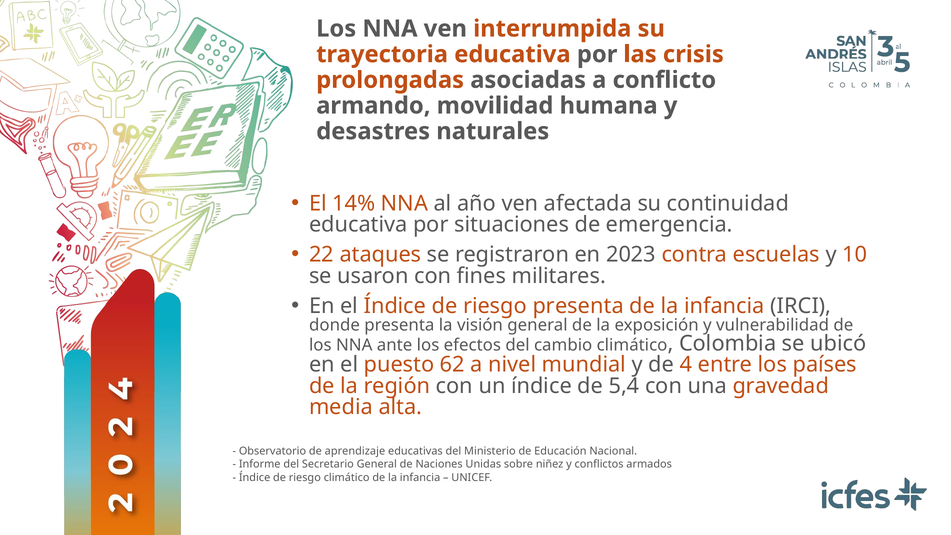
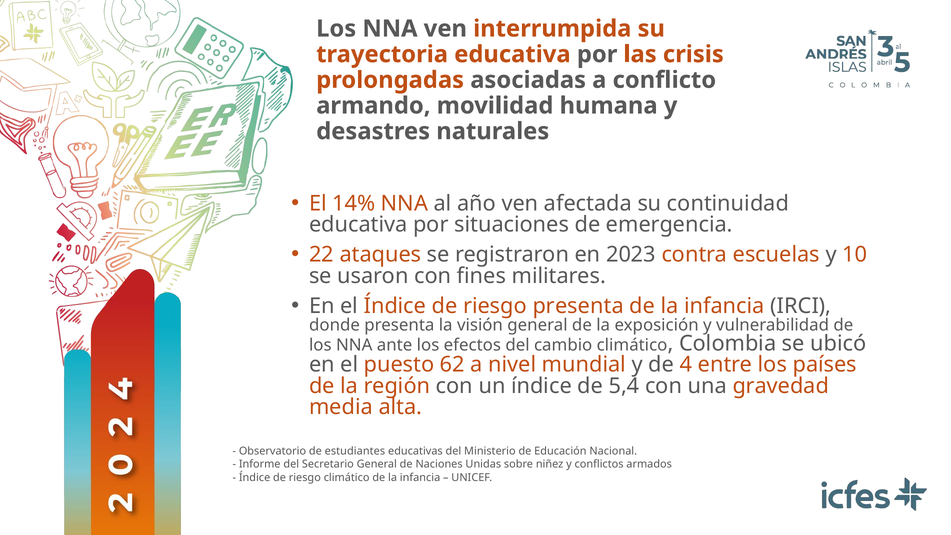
aprendizaje: aprendizaje -> estudiantes
